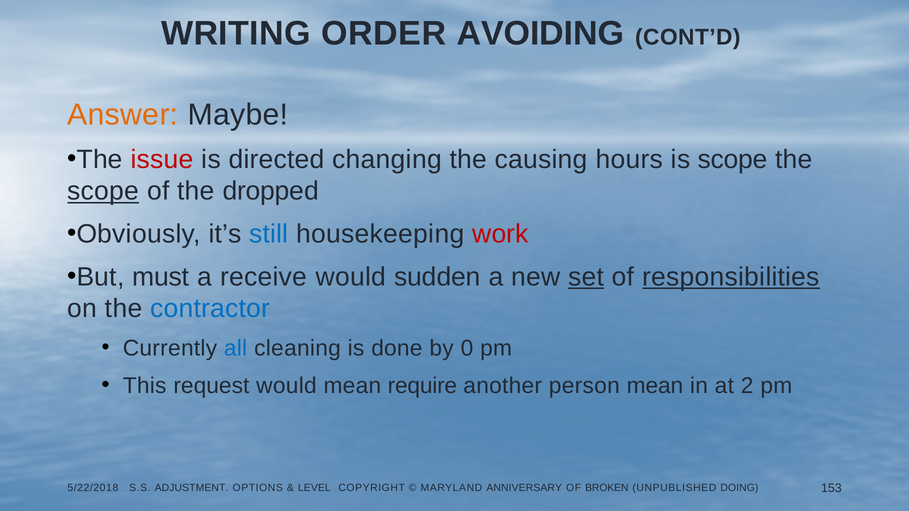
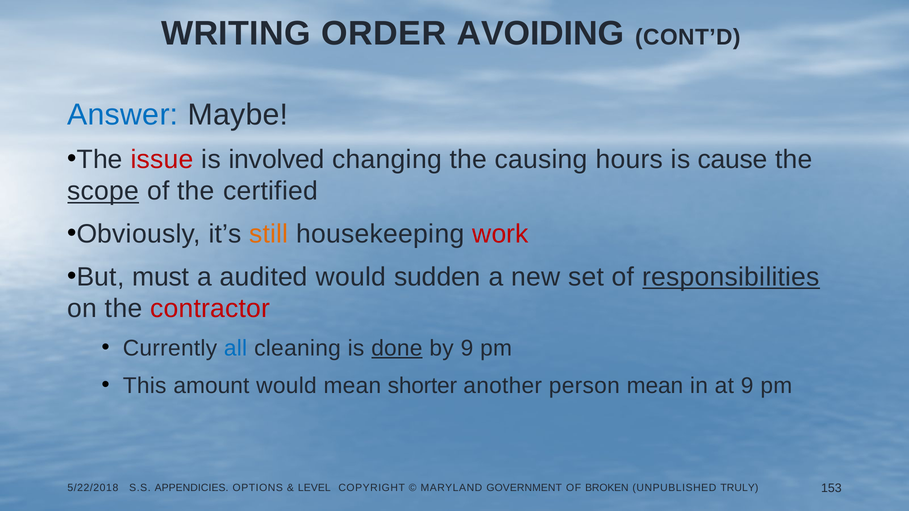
Answer colour: orange -> blue
directed: directed -> involved
is scope: scope -> cause
dropped: dropped -> certified
still colour: blue -> orange
receive: receive -> audited
set underline: present -> none
contractor colour: blue -> red
done underline: none -> present
by 0: 0 -> 9
request: request -> amount
require: require -> shorter
at 2: 2 -> 9
ADJUSTMENT: ADJUSTMENT -> APPENDICIES
ANNIVERSARY: ANNIVERSARY -> GOVERNMENT
DOING: DOING -> TRULY
